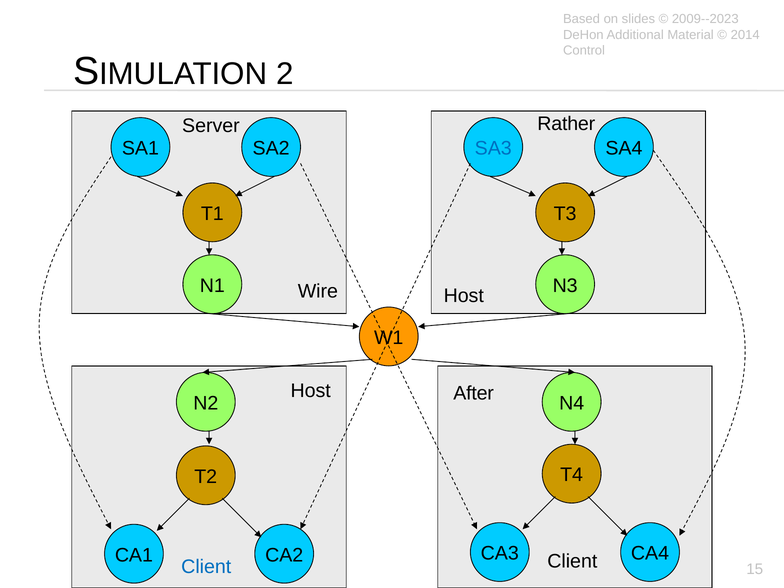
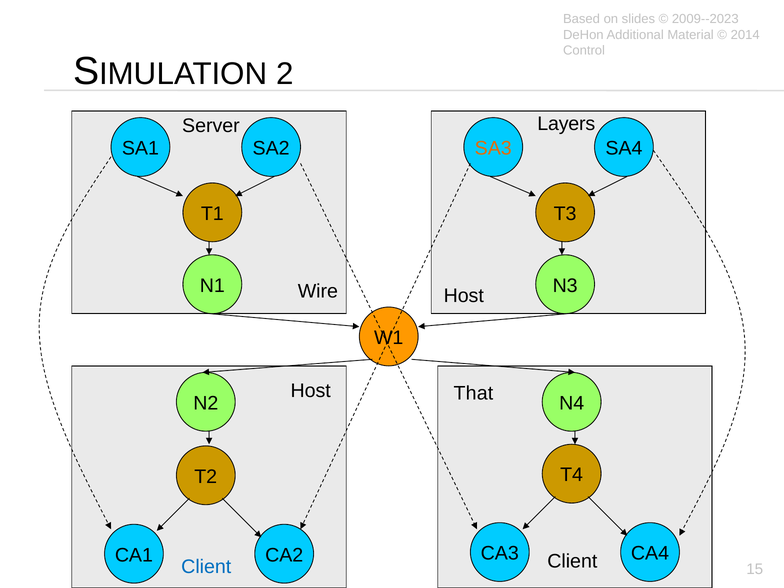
Rather: Rather -> Layers
SA3 colour: blue -> orange
After: After -> That
